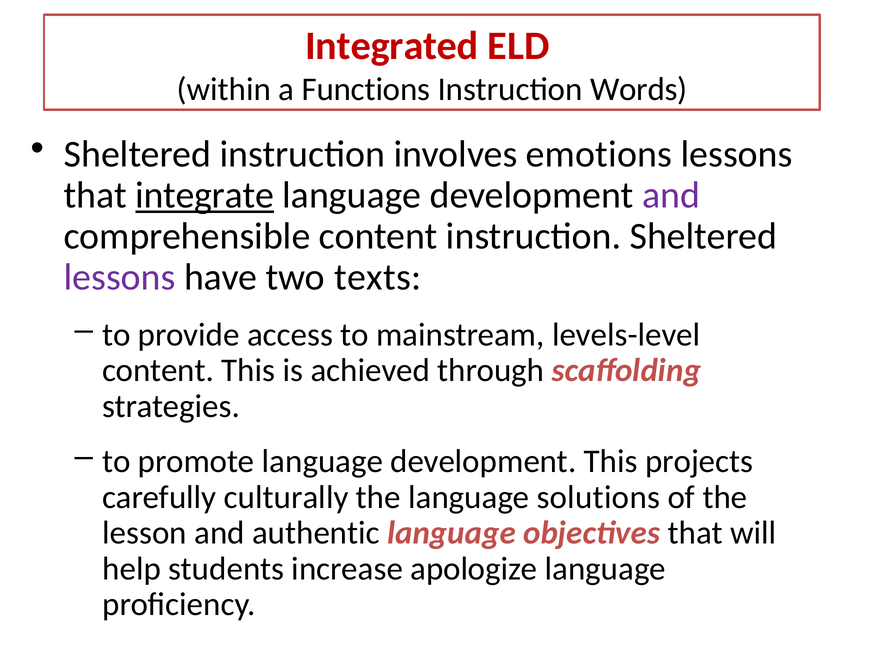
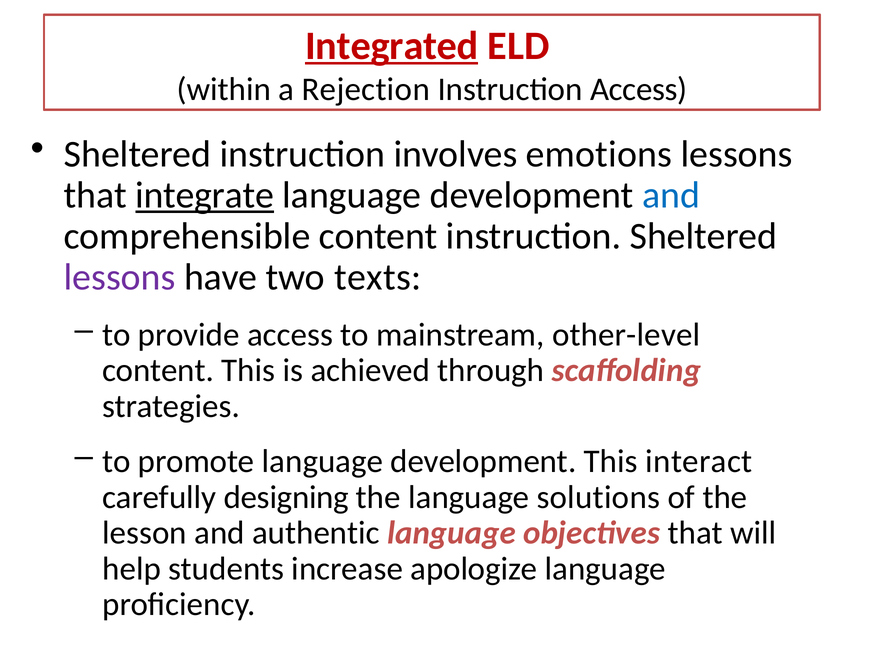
Integrated underline: none -> present
Functions: Functions -> Rejection
Instruction Words: Words -> Access
and at (671, 195) colour: purple -> blue
levels-level: levels-level -> other-level
projects: projects -> interact
culturally: culturally -> designing
